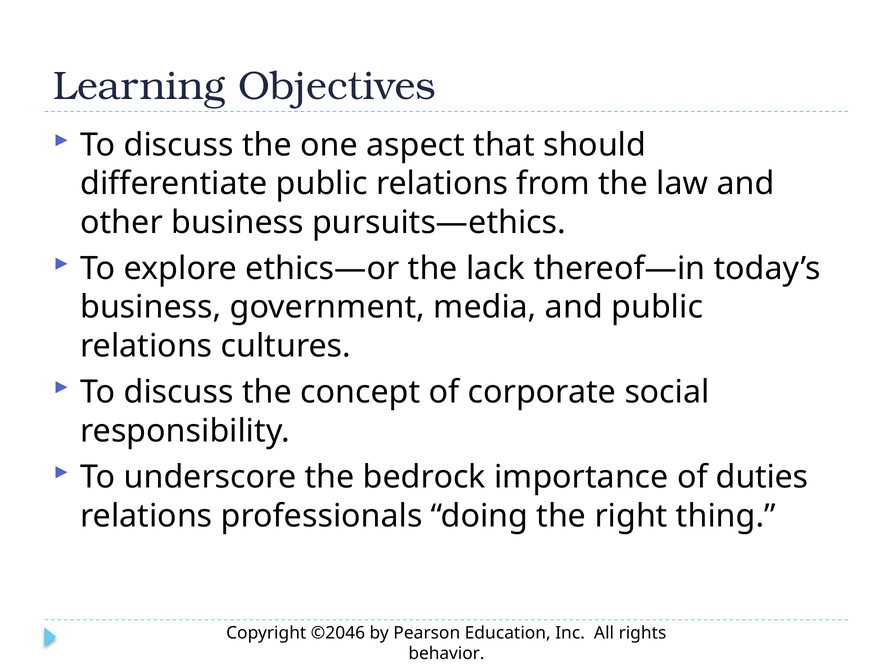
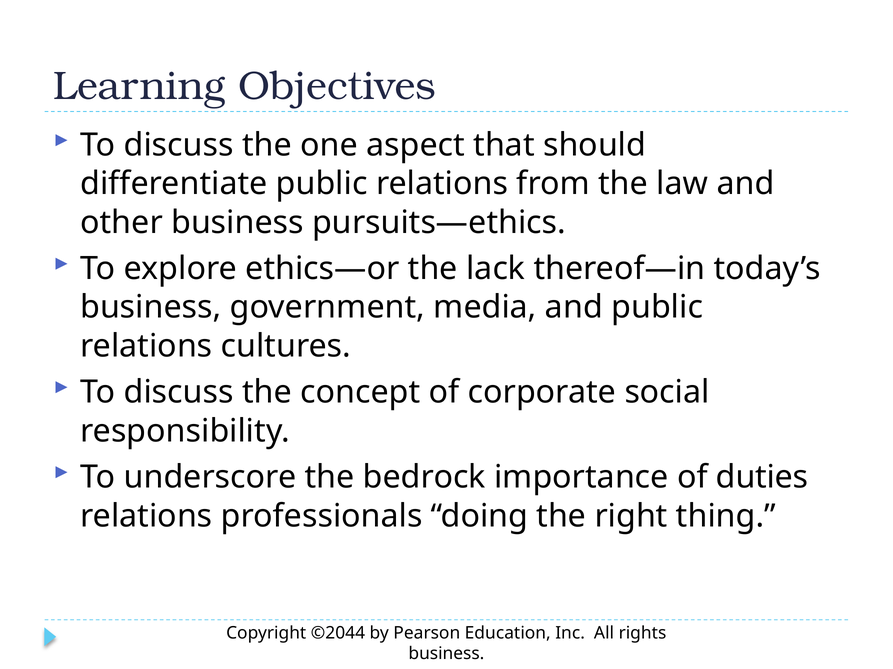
©2046: ©2046 -> ©2044
behavior at (446, 654): behavior -> business
